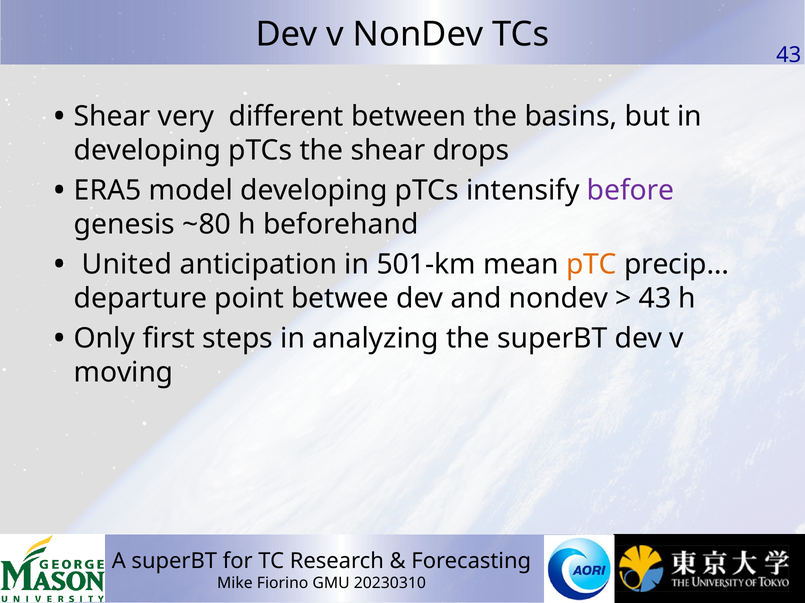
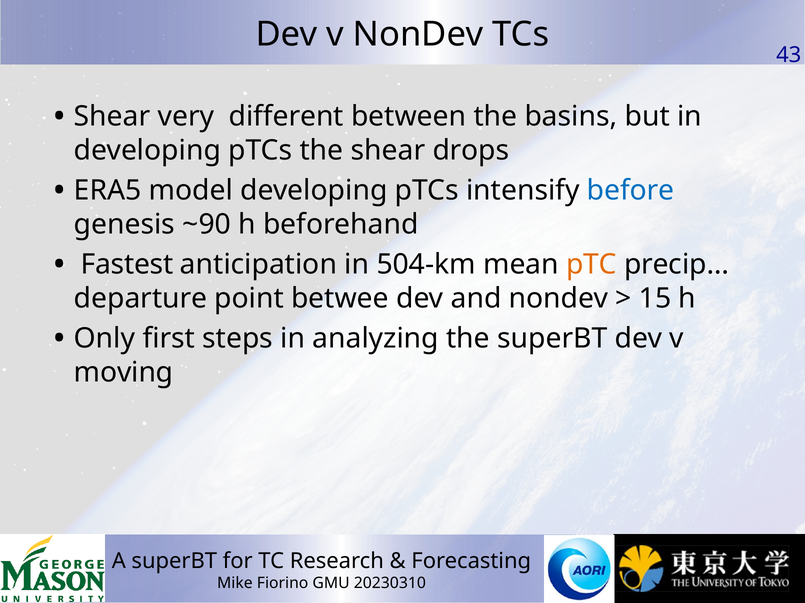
before colour: purple -> blue
~80: ~80 -> ~90
United: United -> Fastest
501-km: 501-km -> 504-km
43 at (655, 299): 43 -> 15
